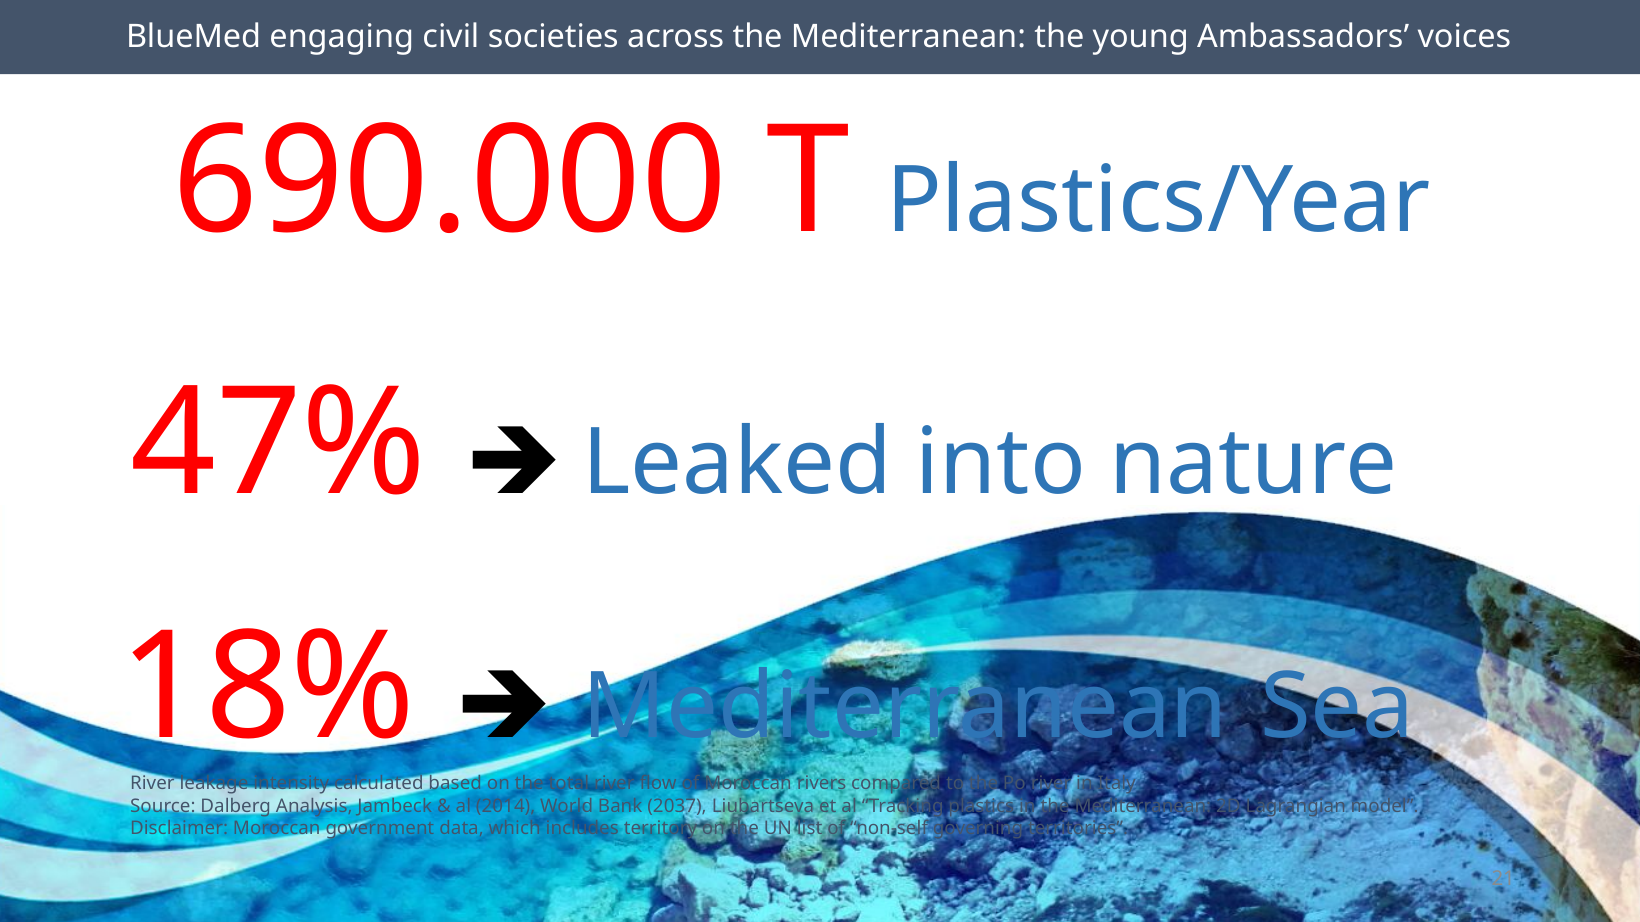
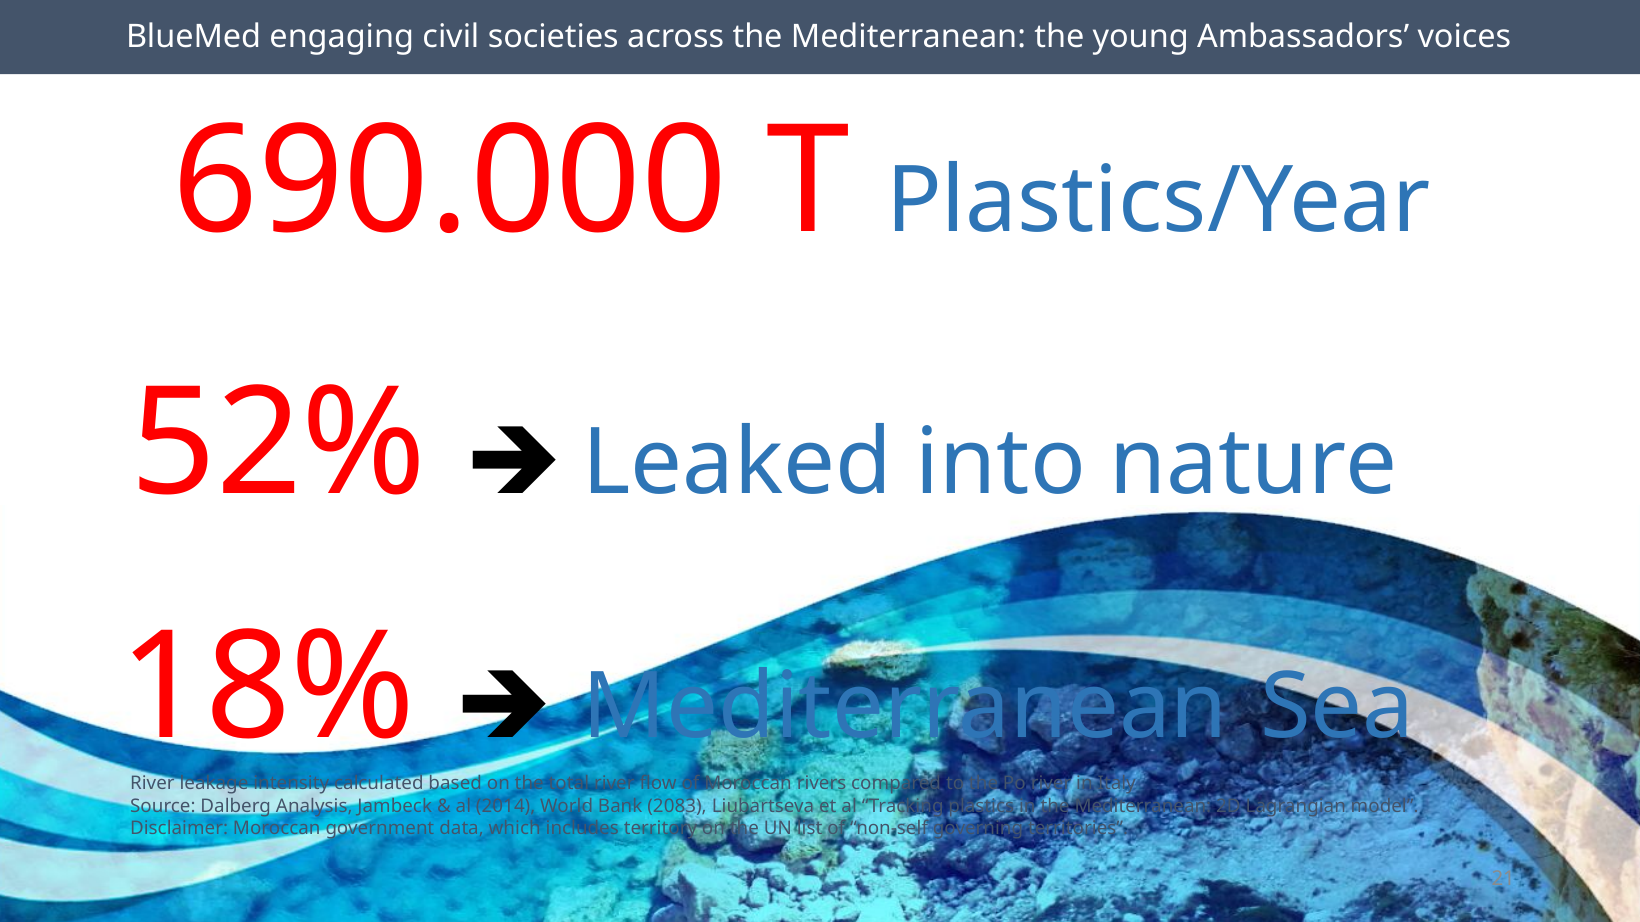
47%: 47% -> 52%
2037: 2037 -> 2083
